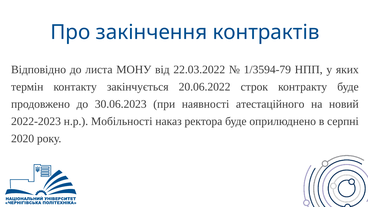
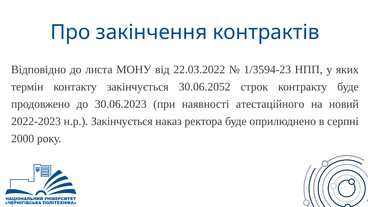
1/3594-79: 1/3594-79 -> 1/3594-23
20.06.2022: 20.06.2022 -> 30.06.2052
н.р Мобільності: Мобільності -> Закінчується
2020: 2020 -> 2000
